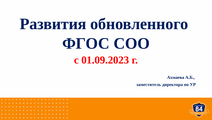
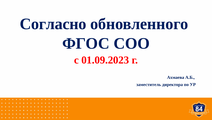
Развития: Развития -> Согласно
